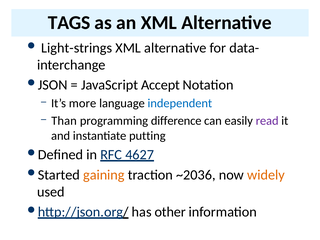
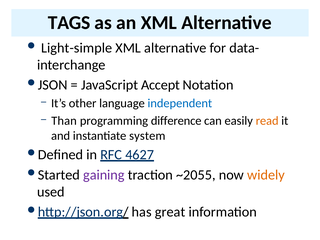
Light-strings: Light-strings -> Light-simple
more: more -> other
read colour: purple -> orange
putting: putting -> system
gaining colour: orange -> purple
~2036: ~2036 -> ~2055
other: other -> great
